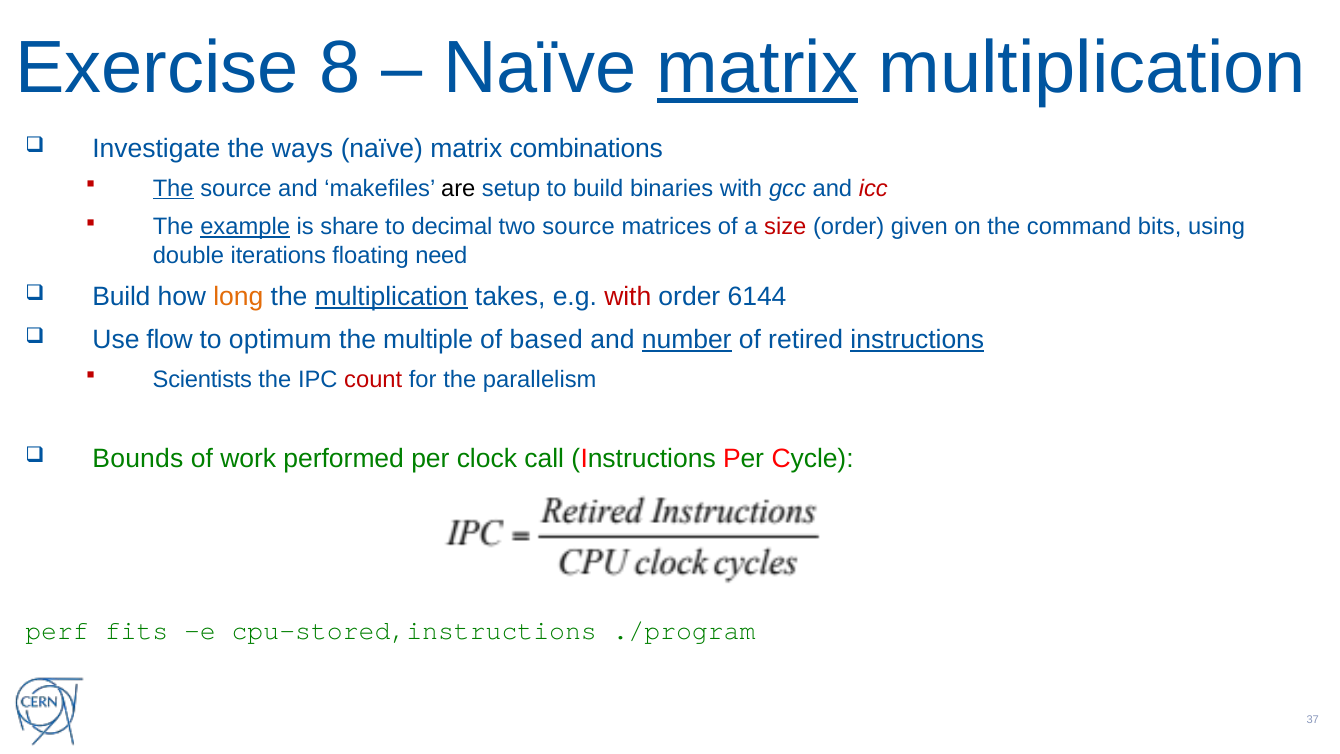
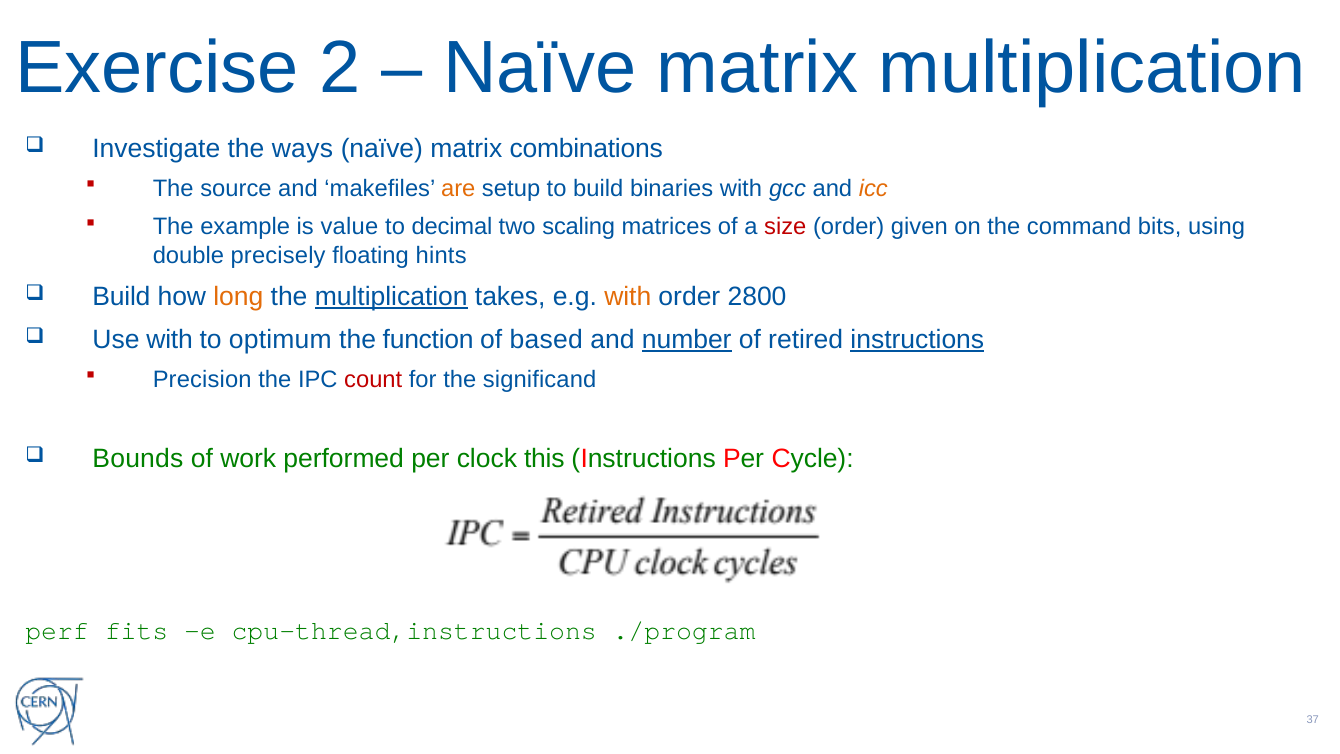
8: 8 -> 2
matrix at (757, 69) underline: present -> none
The at (173, 188) underline: present -> none
are colour: black -> orange
icc colour: red -> orange
example underline: present -> none
share: share -> value
two source: source -> scaling
iterations: iterations -> precisely
need: need -> hints
with at (628, 297) colour: red -> orange
6144: 6144 -> 2800
Use flow: flow -> with
multiple: multiple -> function
Scientists: Scientists -> Precision
parallelism: parallelism -> significand
call: call -> this
cpu-stored,instructions: cpu-stored,instructions -> cpu-thread,instructions
